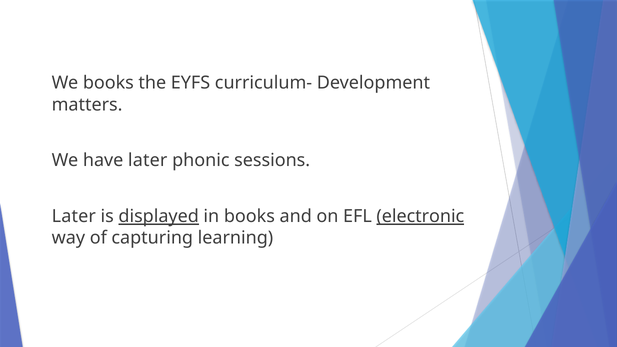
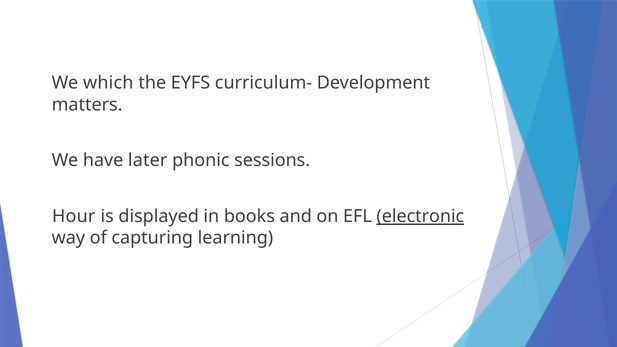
We books: books -> which
Later at (74, 217): Later -> Hour
displayed underline: present -> none
